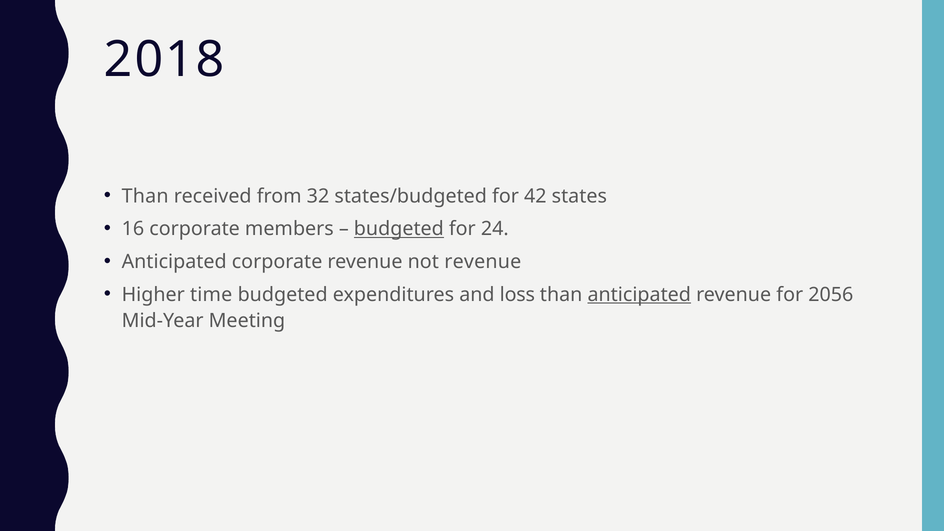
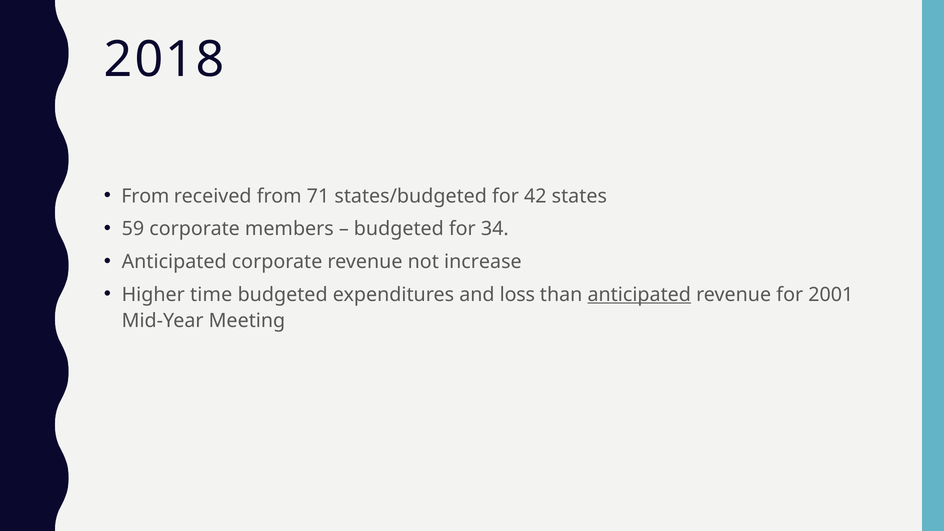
Than at (145, 196): Than -> From
32: 32 -> 71
16: 16 -> 59
budgeted at (399, 229) underline: present -> none
24: 24 -> 34
not revenue: revenue -> increase
2056: 2056 -> 2001
